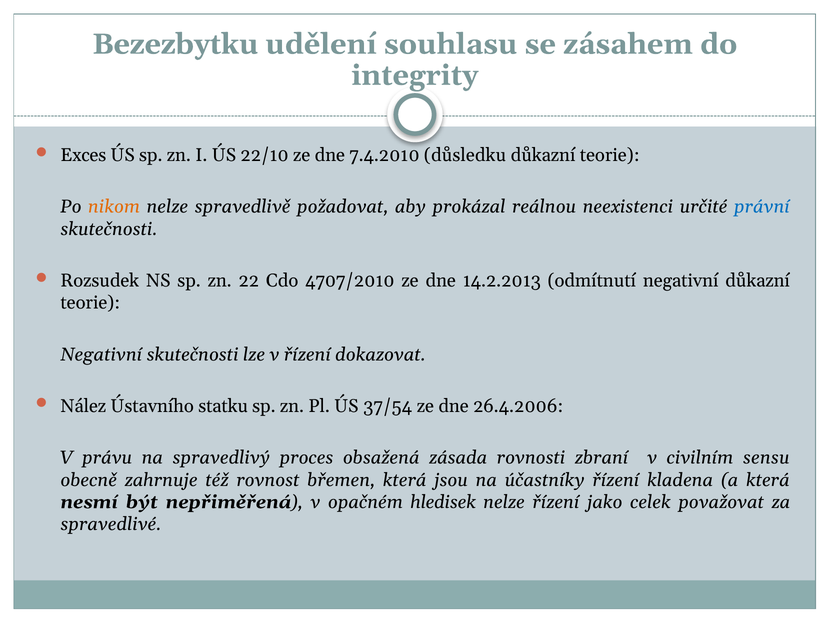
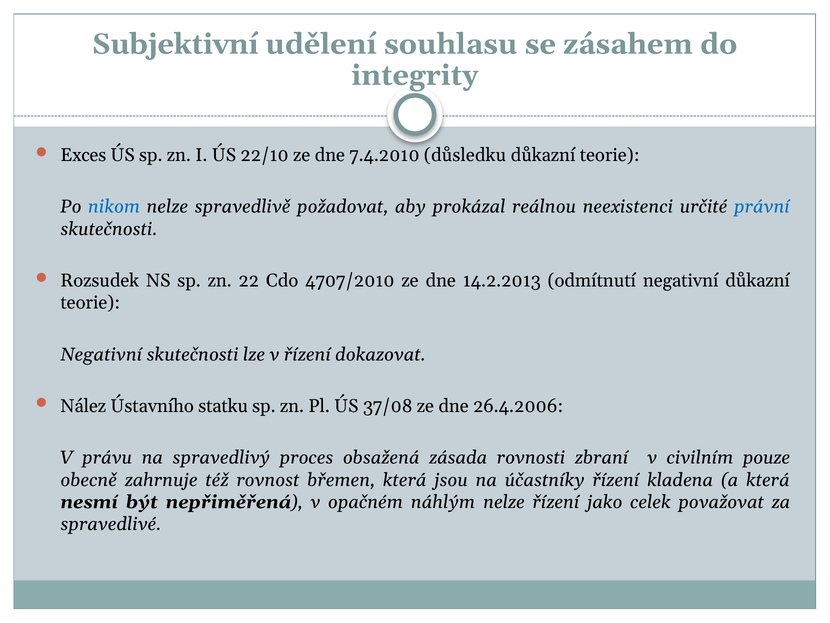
Bezezbytku: Bezezbytku -> Subjektivní
nikom colour: orange -> blue
37/54: 37/54 -> 37/08
sensu: sensu -> pouze
hledisek: hledisek -> náhlým
